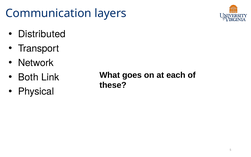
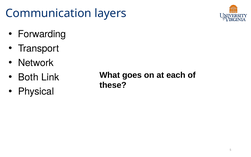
Distributed: Distributed -> Forwarding
